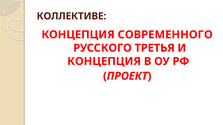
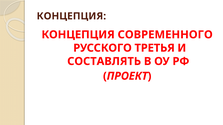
КОЛЛЕКТИВЕ at (71, 16): КОЛЛЕКТИВЕ -> КОНЦЕПЦИЯ
КОНЦЕПЦИЯ at (104, 62): КОНЦЕПЦИЯ -> СОСТАВЛЯТЬ
